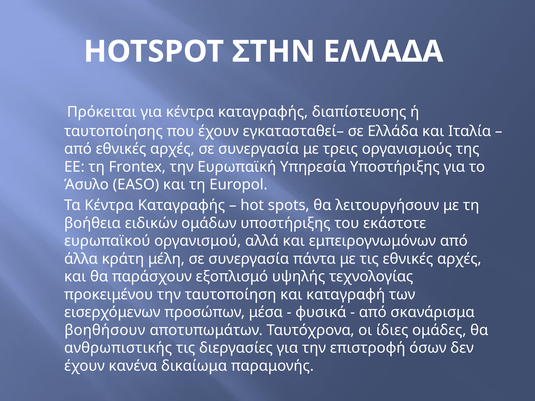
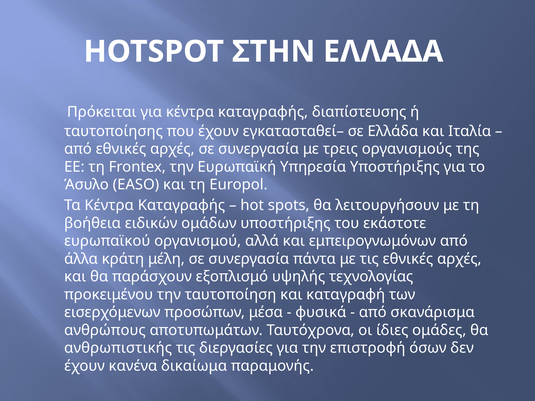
βοηθήσουν: βοηθήσουν -> ανθρώπους
